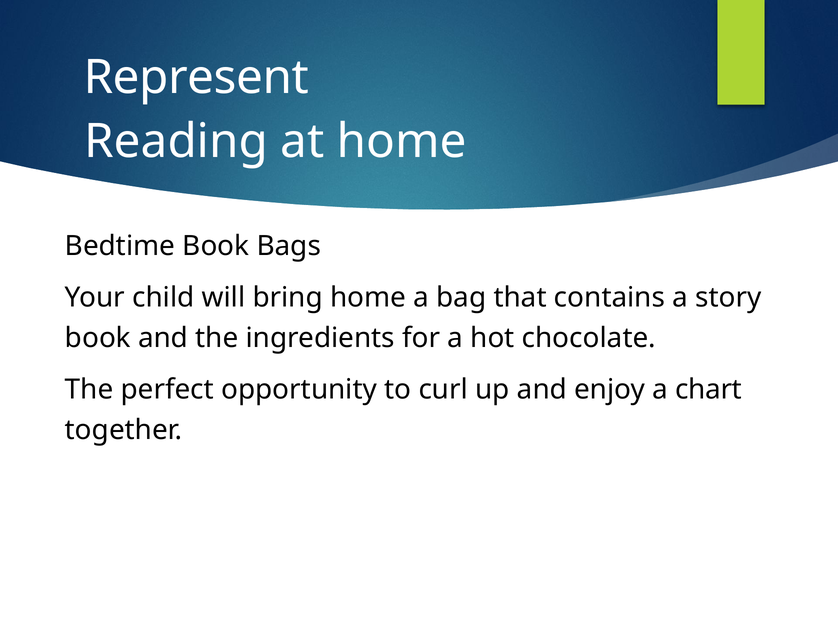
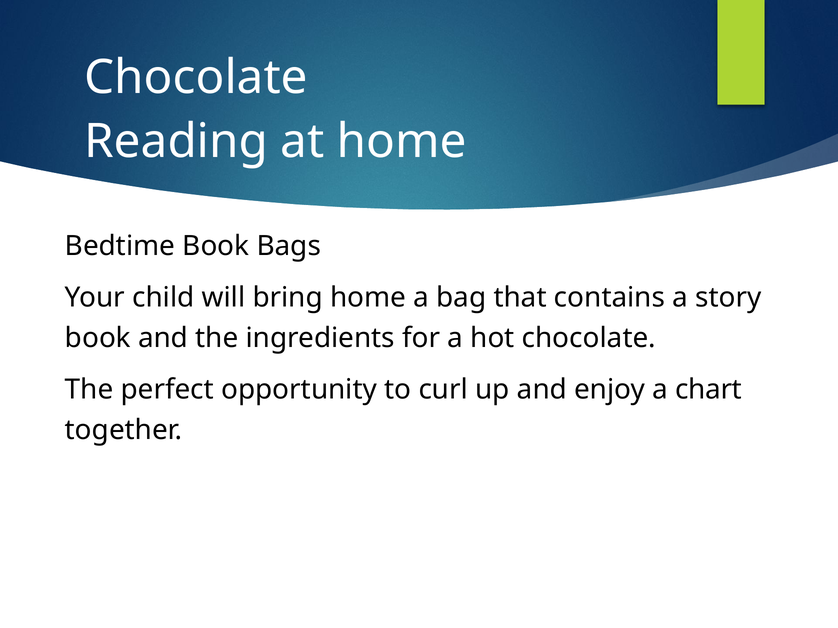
Represent at (196, 78): Represent -> Chocolate
